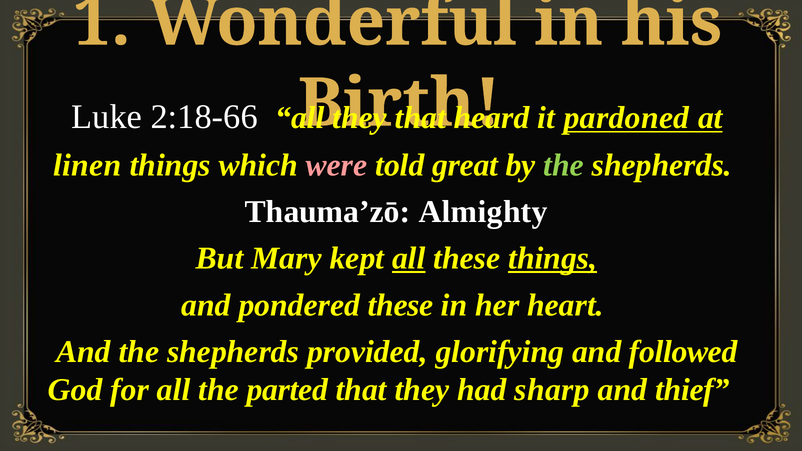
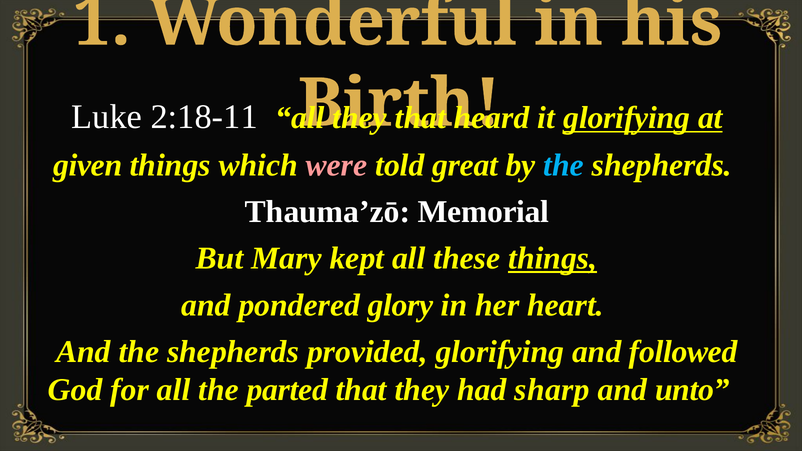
2:18-66: 2:18-66 -> 2:18-11
it pardoned: pardoned -> glorifying
linen: linen -> given
the at (564, 165) colour: light green -> light blue
Almighty: Almighty -> Memorial
all at (409, 259) underline: present -> none
pondered these: these -> glory
thief: thief -> unto
